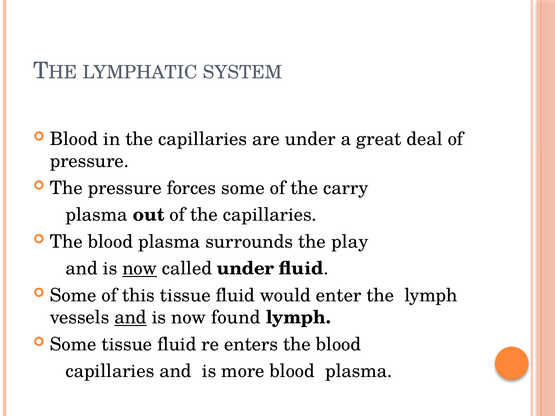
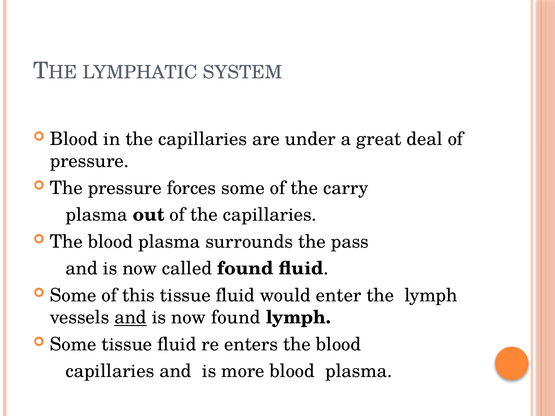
play: play -> pass
now at (140, 269) underline: present -> none
called under: under -> found
